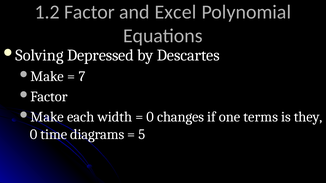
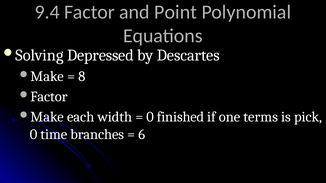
1.2: 1.2 -> 9.4
Excel: Excel -> Point
7: 7 -> 8
changes: changes -> finished
they: they -> pick
diagrams: diagrams -> branches
5: 5 -> 6
